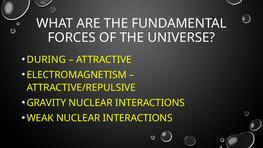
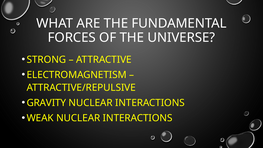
DURING: DURING -> STRONG
